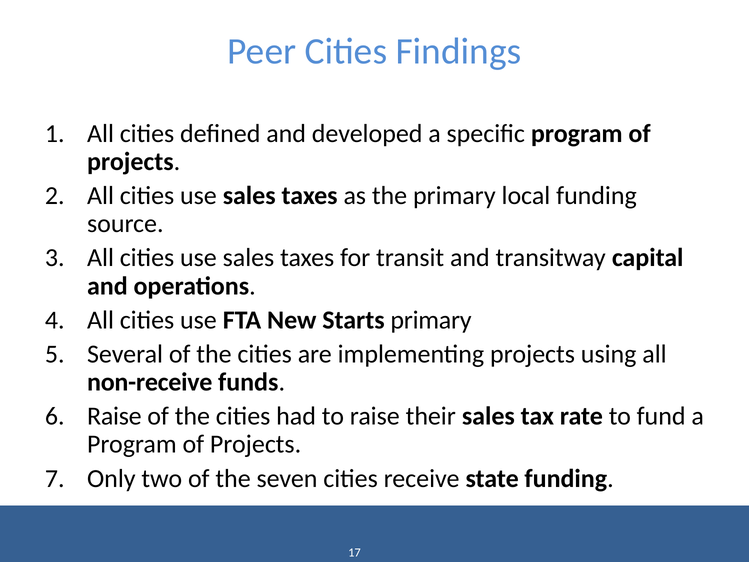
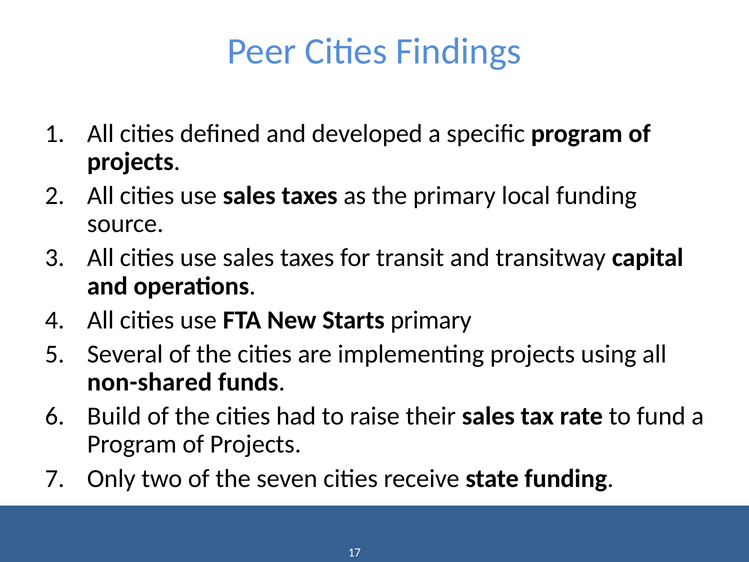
non-receive: non-receive -> non-shared
Raise at (114, 416): Raise -> Build
